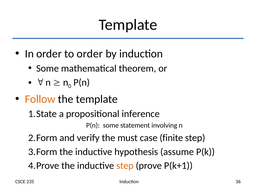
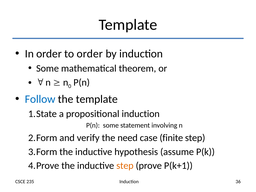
Follow colour: orange -> blue
propositional inference: inference -> induction
must: must -> need
